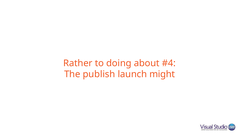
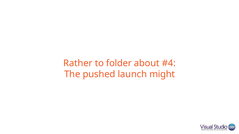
doing: doing -> folder
publish: publish -> pushed
